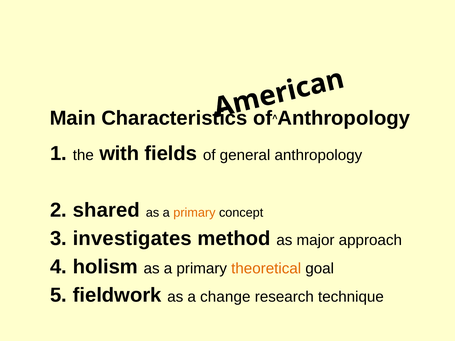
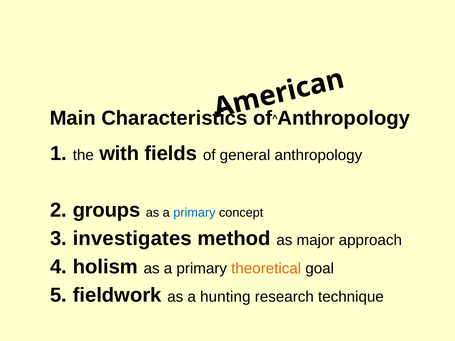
shared: shared -> groups
primary at (194, 213) colour: orange -> blue
change: change -> hunting
